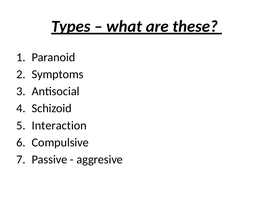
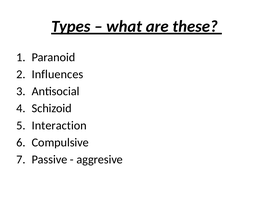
Symptoms: Symptoms -> Influences
